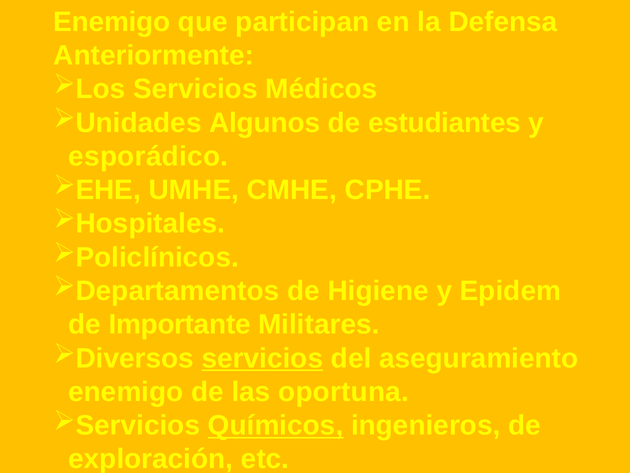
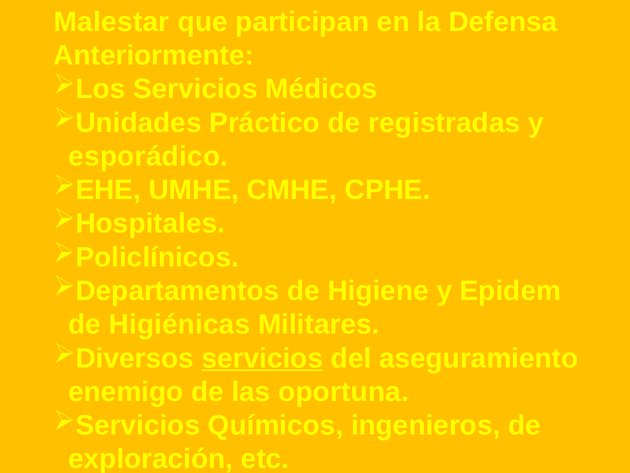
Enemigo at (112, 22): Enemigo -> Malestar
Algunos: Algunos -> Práctico
estudiantes: estudiantes -> registradas
Importante: Importante -> Higiénicas
Químicos underline: present -> none
